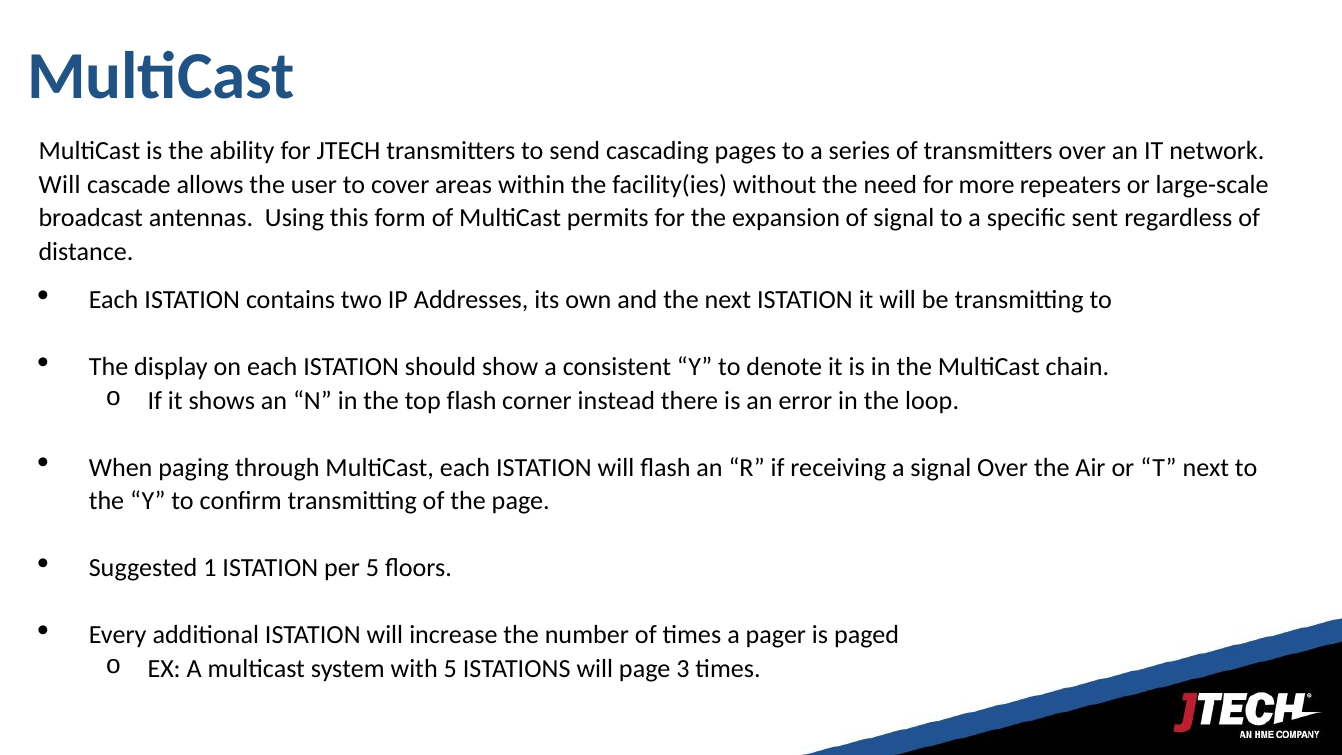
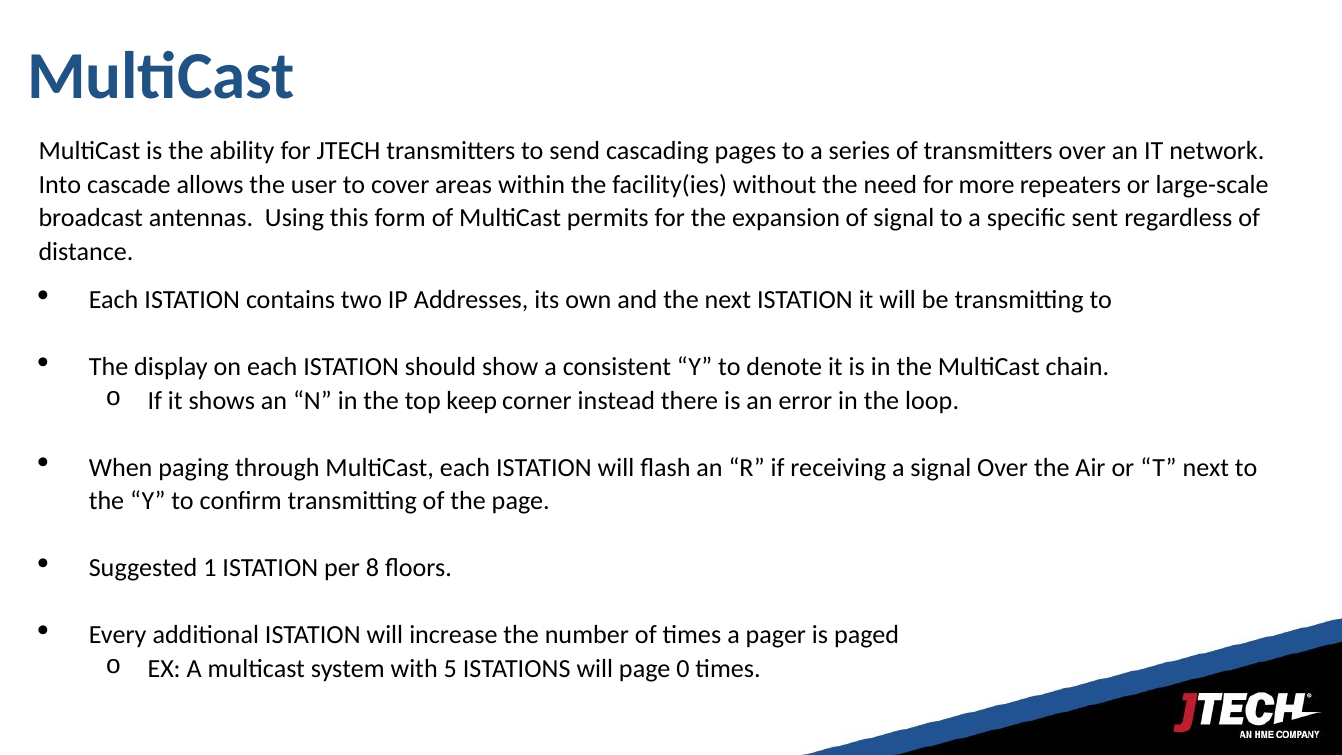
Will at (60, 185): Will -> Into
top flash: flash -> keep
per 5: 5 -> 8
3: 3 -> 0
